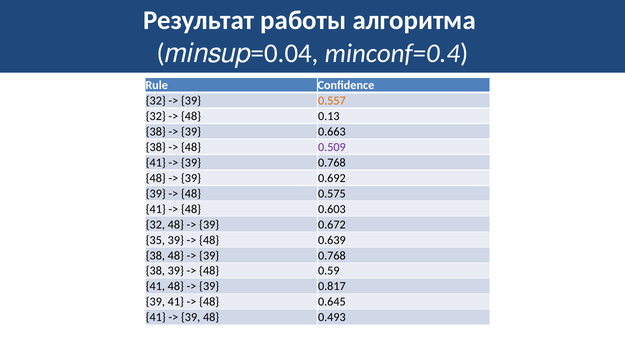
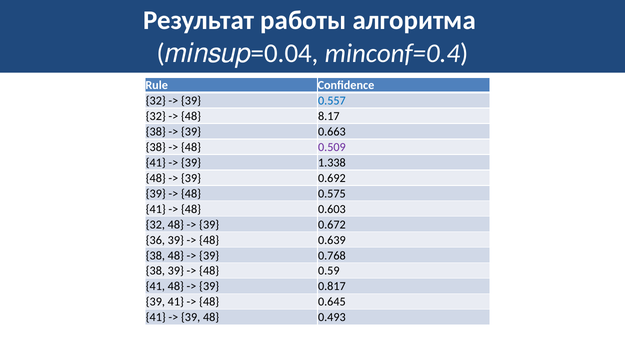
0.557 colour: orange -> blue
0.13: 0.13 -> 8.17
0.768 at (332, 162): 0.768 -> 1.338
35: 35 -> 36
